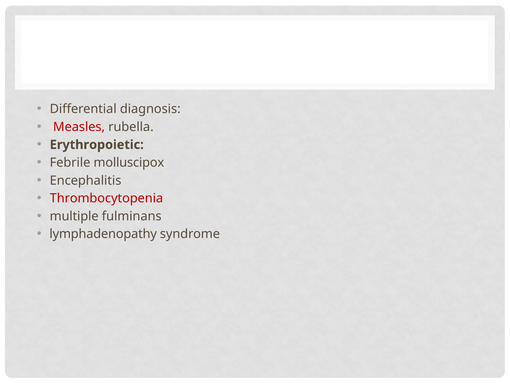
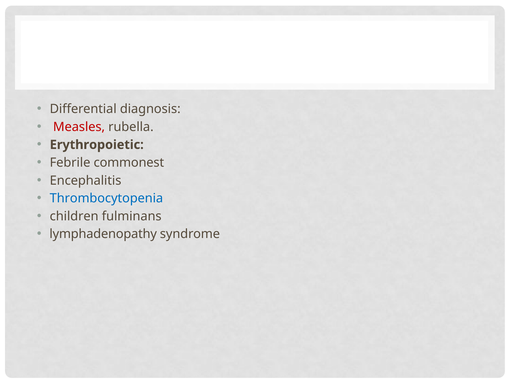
molluscipox: molluscipox -> commonest
Thrombocytopenia colour: red -> blue
multiple: multiple -> children
